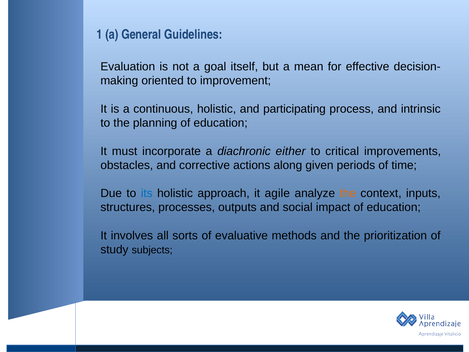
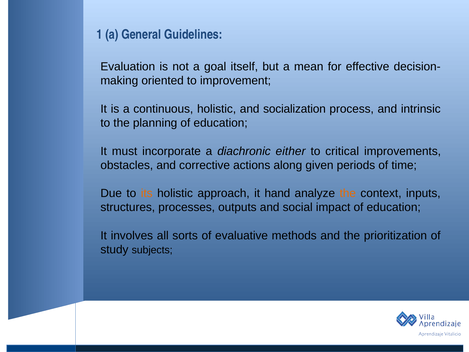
participating: participating -> socialization
its colour: blue -> orange
agile: agile -> hand
